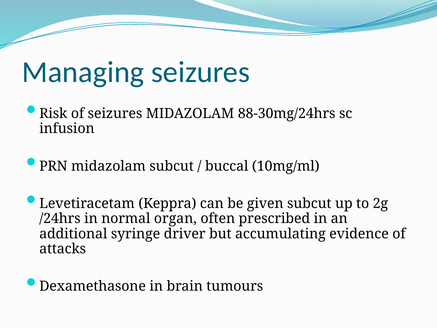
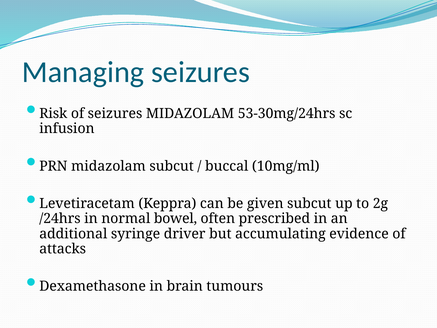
88-30mg/24hrs: 88-30mg/24hrs -> 53-30mg/24hrs
organ: organ -> bowel
